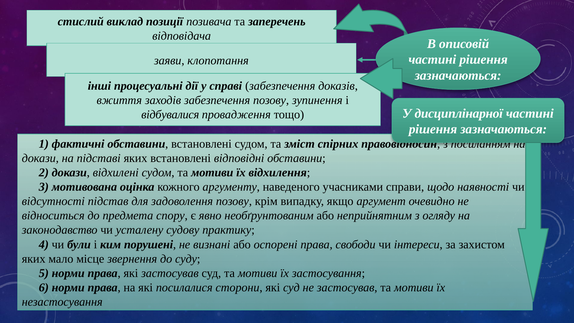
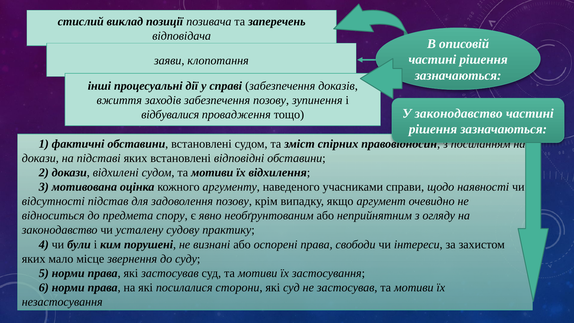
У дисциплінарної: дисциплінарної -> законодавство
